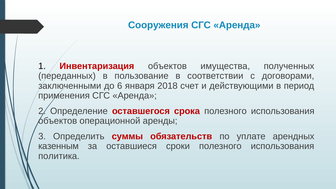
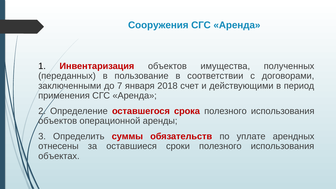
6: 6 -> 7
казенным: казенным -> отнесены
политика: политика -> объектах
